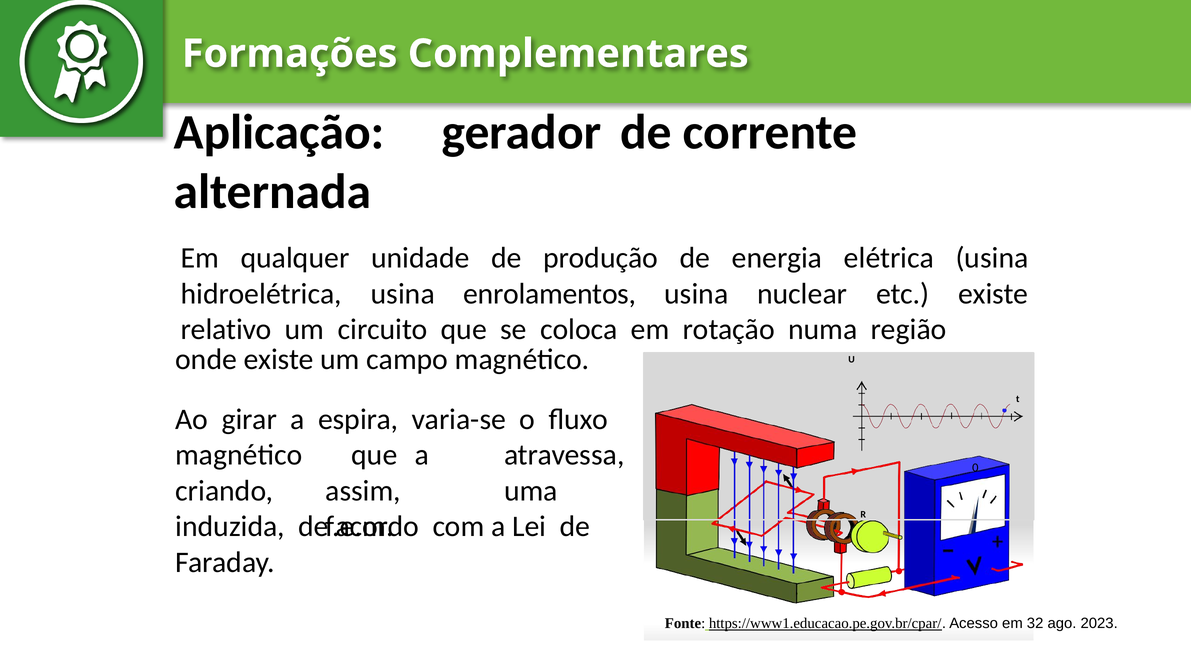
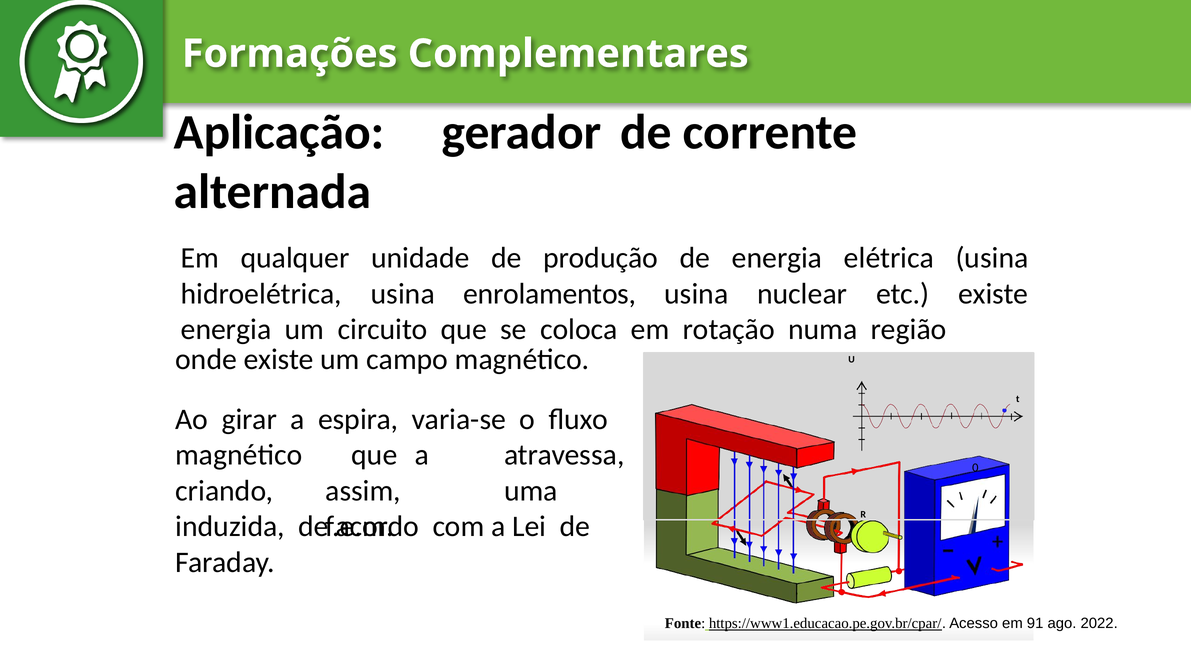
relativo at (226, 329): relativo -> energia
32: 32 -> 91
2023: 2023 -> 2022
